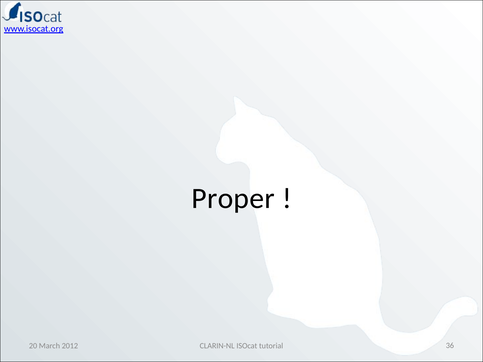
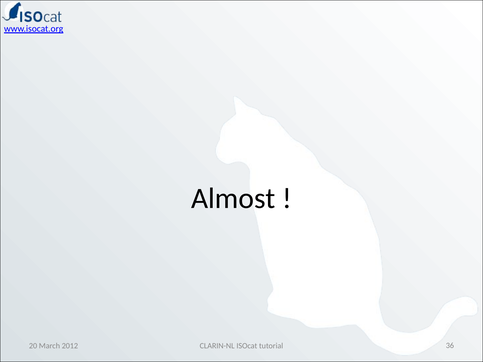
Proper: Proper -> Almost
